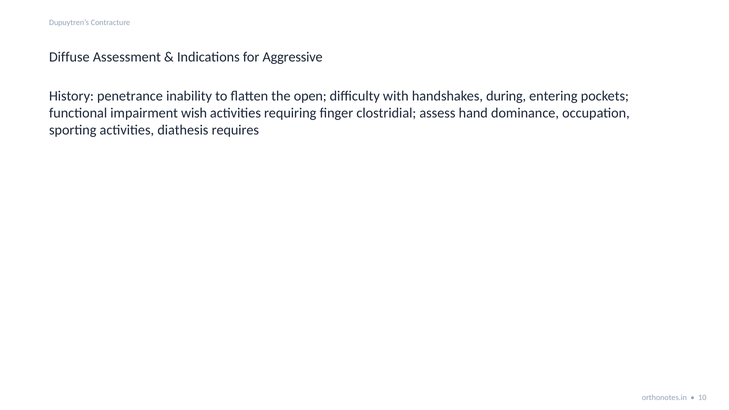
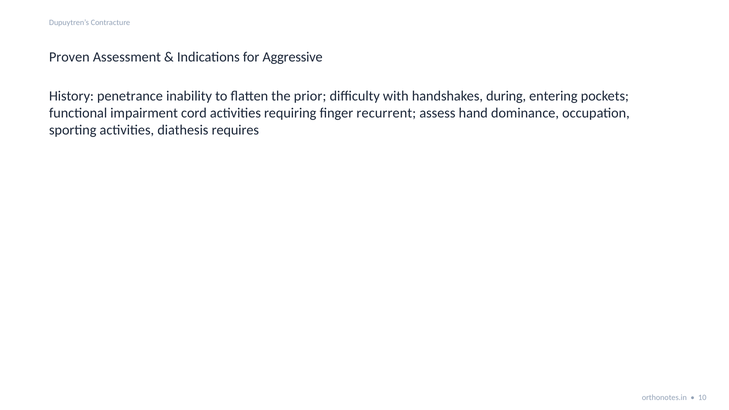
Diffuse: Diffuse -> Proven
open: open -> prior
wish: wish -> cord
clostridial: clostridial -> recurrent
